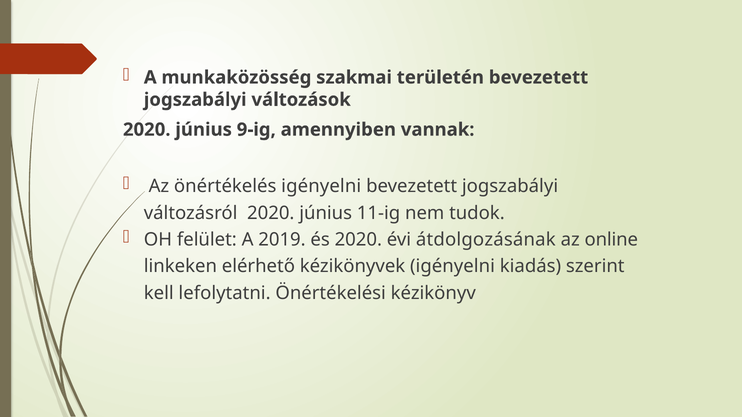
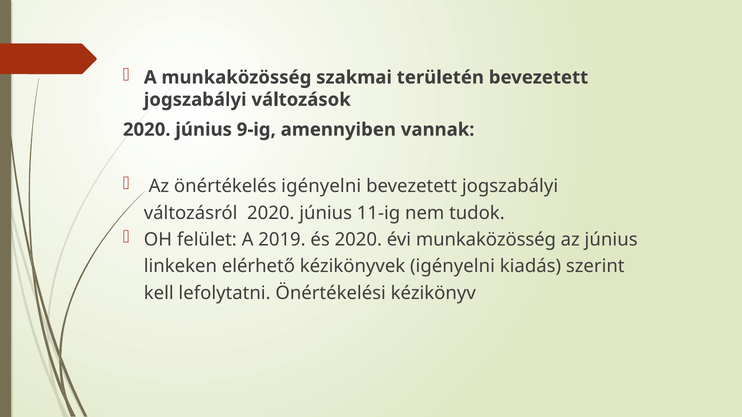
évi átdolgozásának: átdolgozásának -> munkaközösség
az online: online -> június
